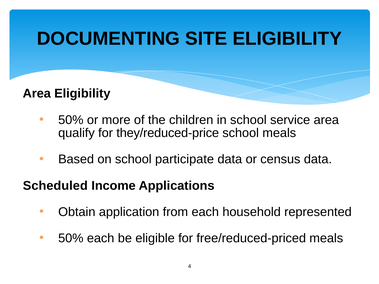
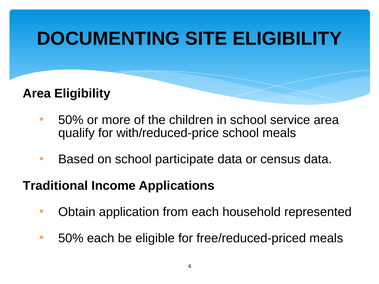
they/reduced-price: they/reduced-price -> with/reduced-price
Scheduled: Scheduled -> Traditional
